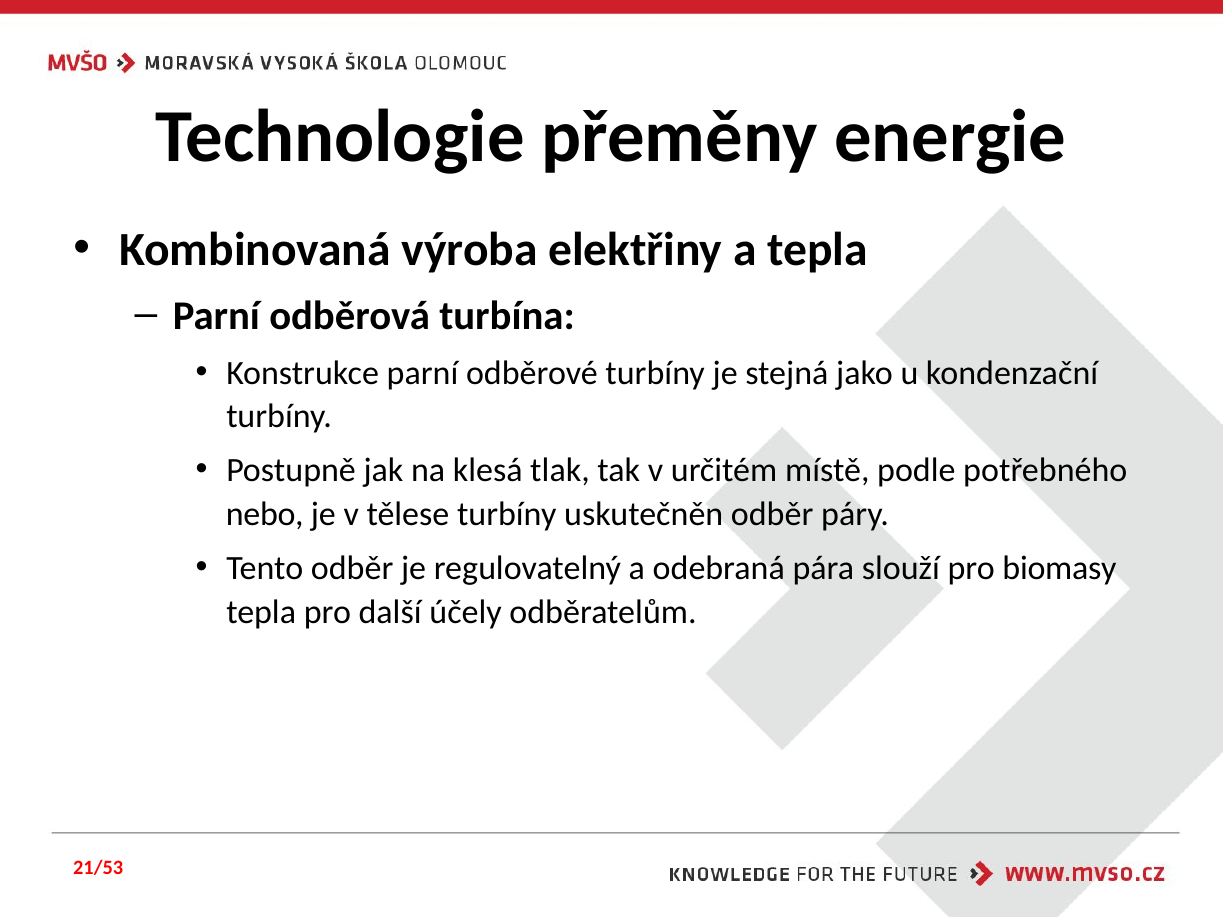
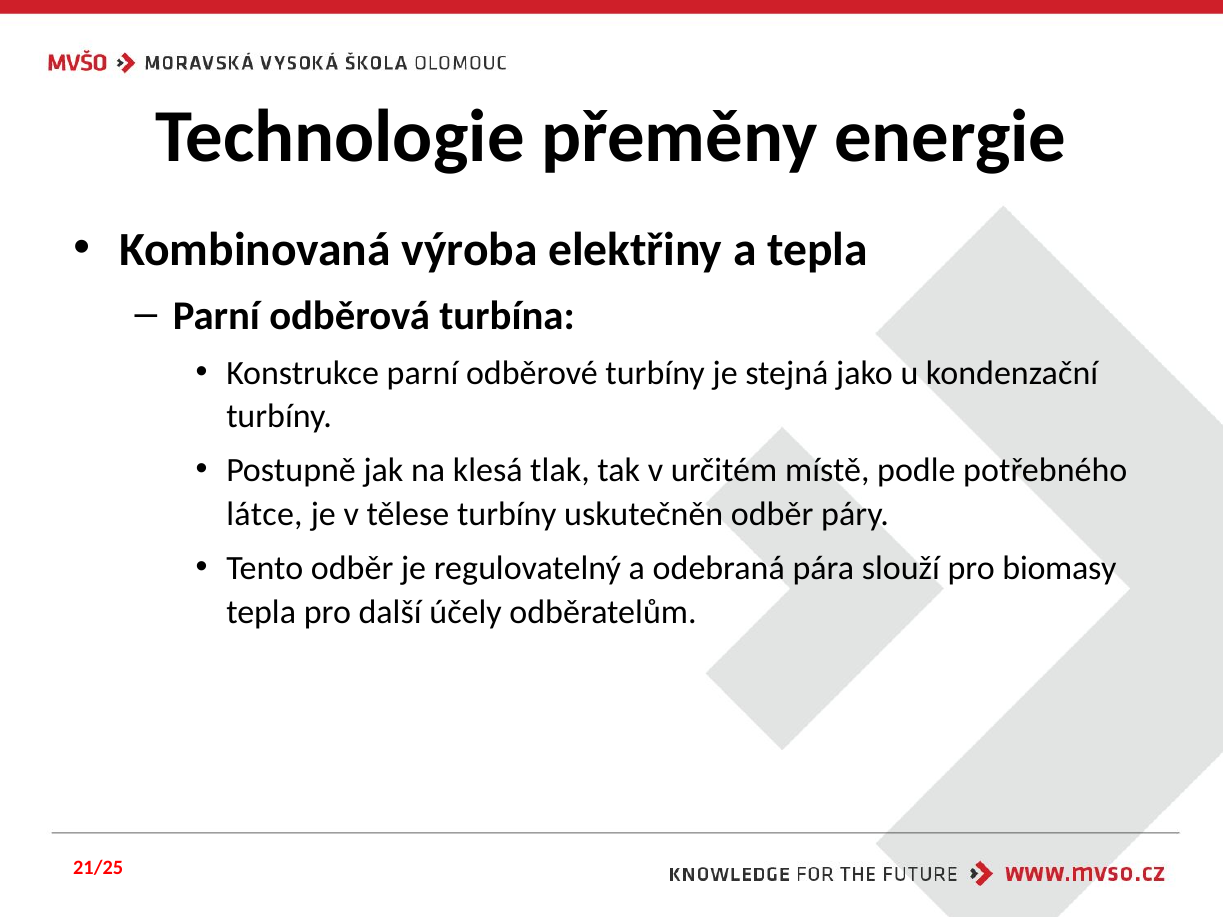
nebo: nebo -> látce
21/53: 21/53 -> 21/25
